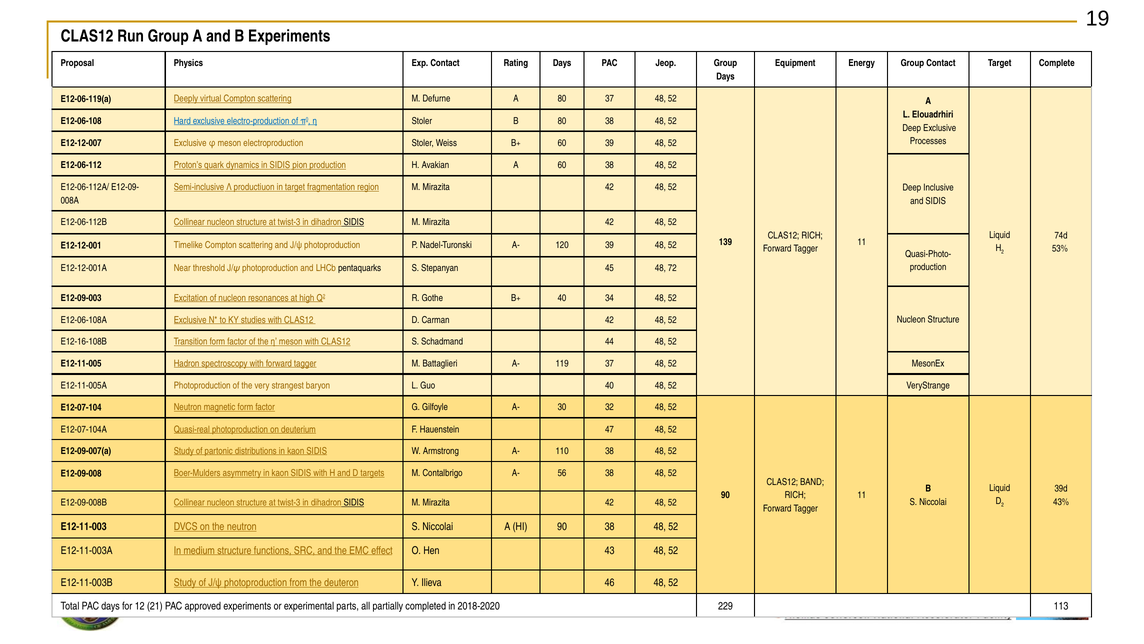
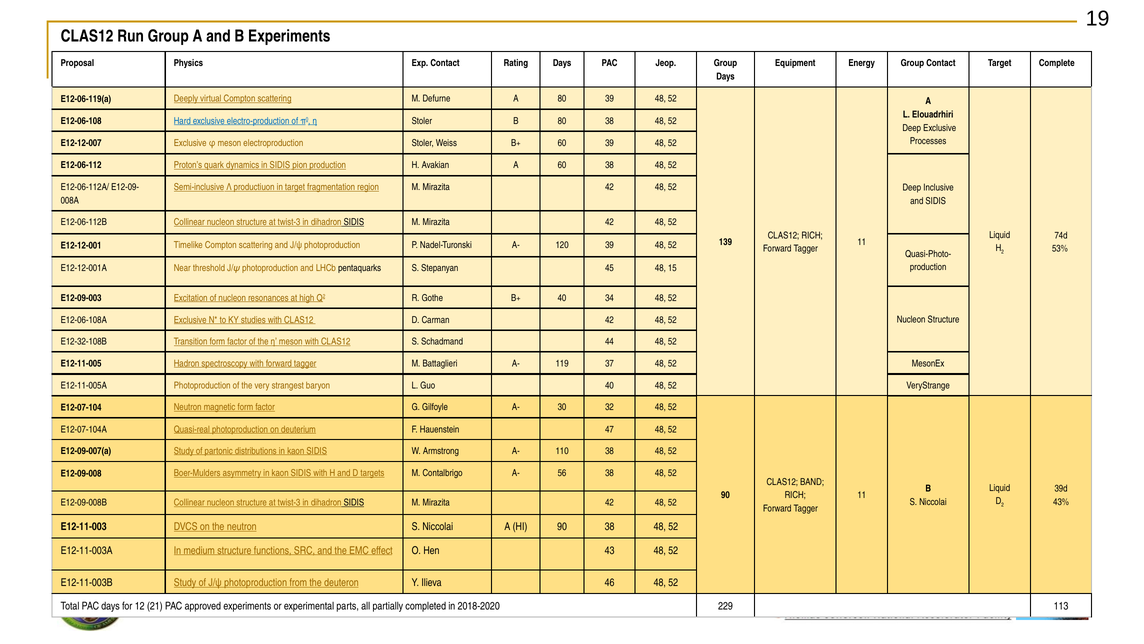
80 37: 37 -> 39
72: 72 -> 15
E12-16-108B: E12-16-108B -> E12-32-108B
